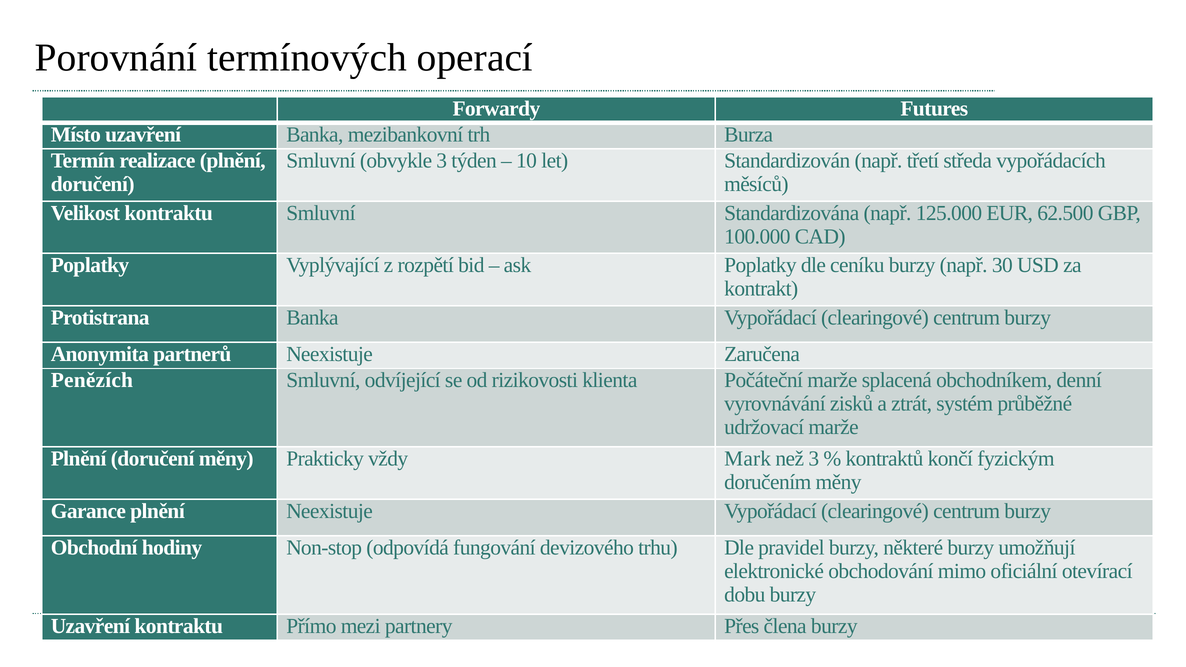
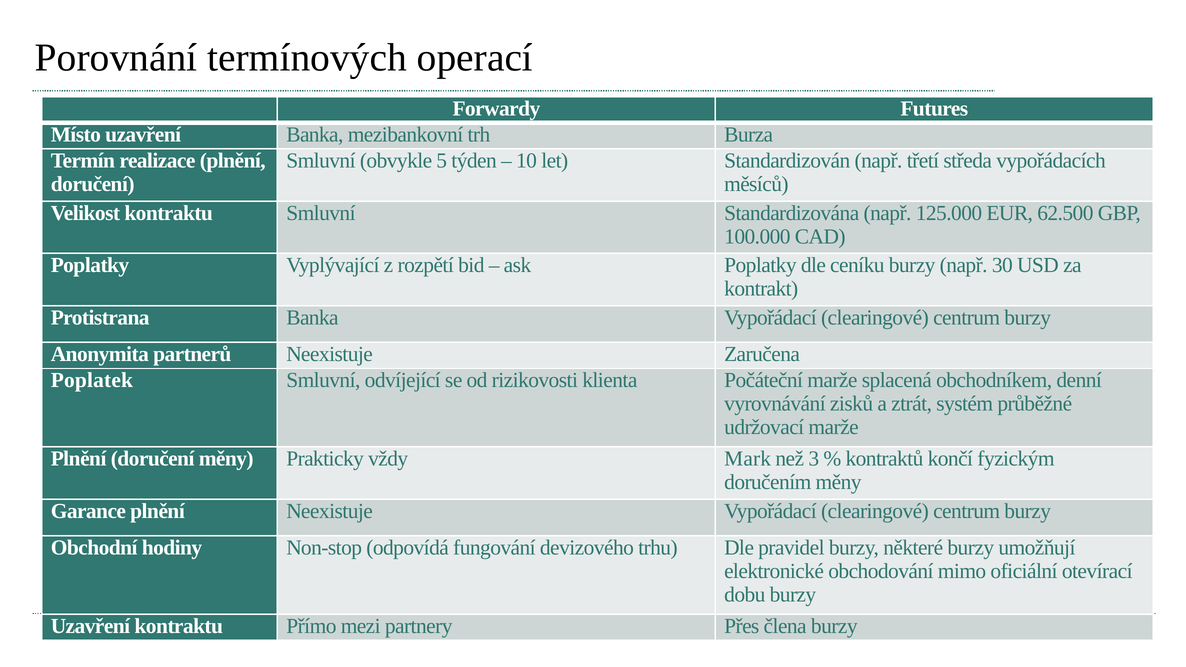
obvykle 3: 3 -> 5
Penězích: Penězích -> Poplatek
